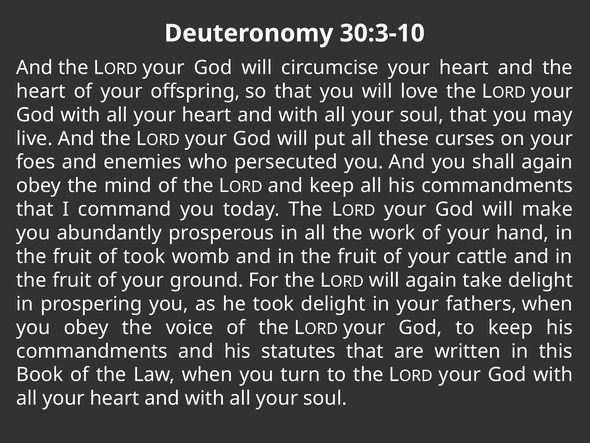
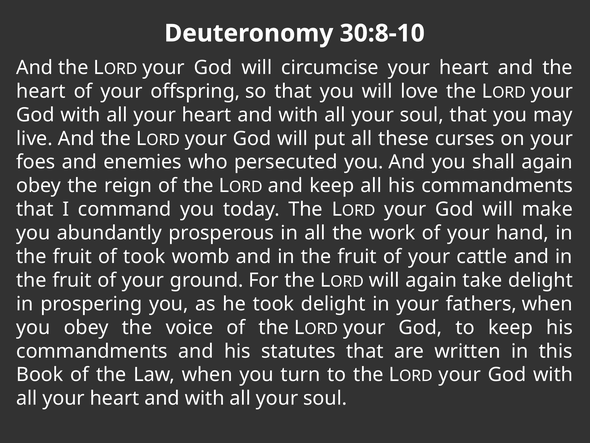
30:3-10: 30:3-10 -> 30:8-10
mind: mind -> reign
